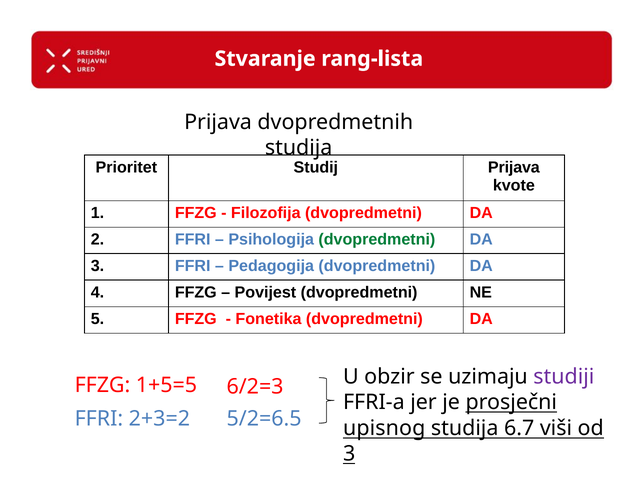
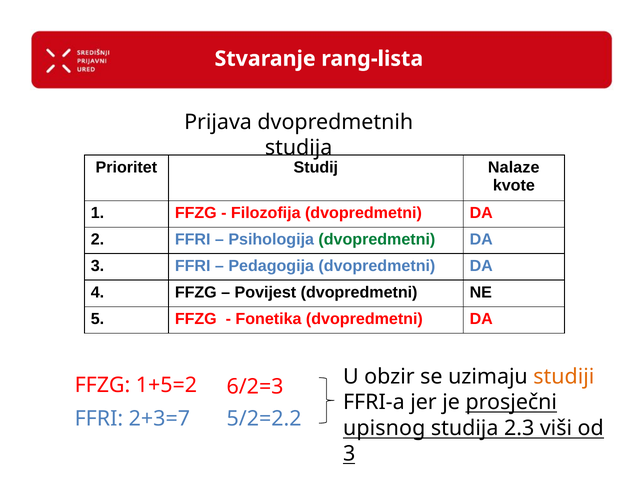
Studij Prijava: Prijava -> Nalaze
studiji colour: purple -> orange
1+5=5: 1+5=5 -> 1+5=2
2+3=2: 2+3=2 -> 2+3=7
5/2=6.5: 5/2=6.5 -> 5/2=2.2
6.7: 6.7 -> 2.3
